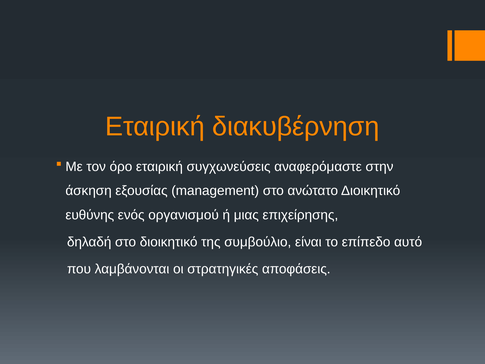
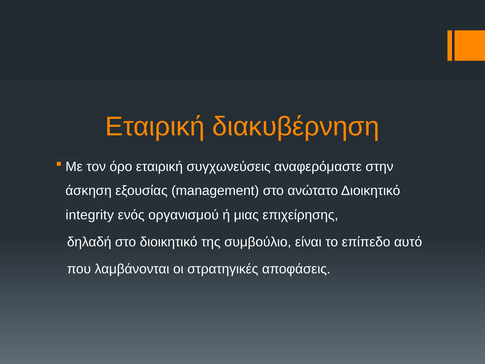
ευθύνης: ευθύνης -> integrity
